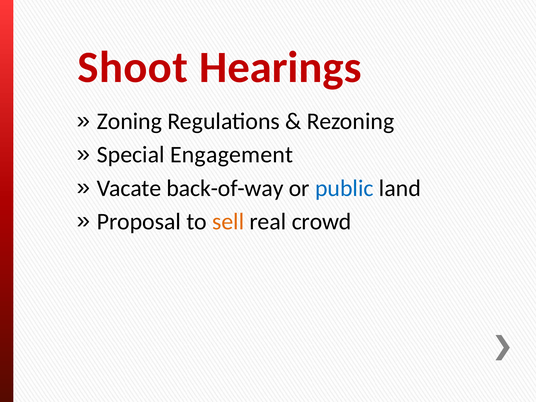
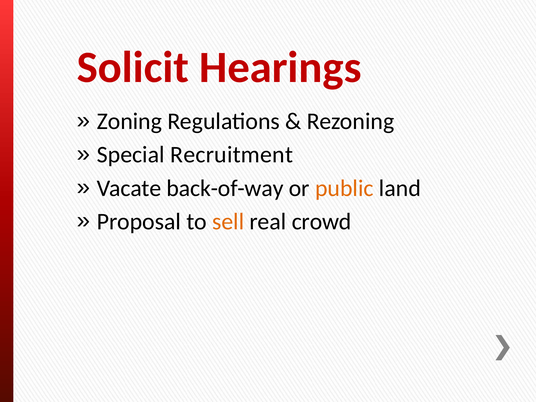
Shoot: Shoot -> Solicit
Engagement: Engagement -> Recruitment
public colour: blue -> orange
